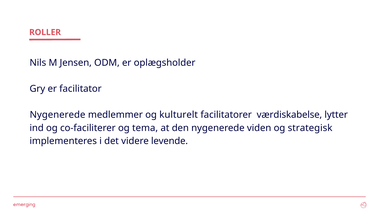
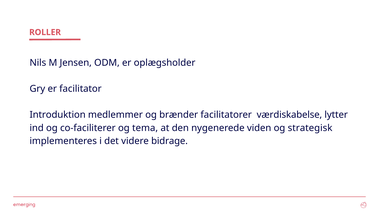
Nygenerede at (58, 115): Nygenerede -> Introduktion
kulturelt: kulturelt -> brænder
levende: levende -> bidrage
